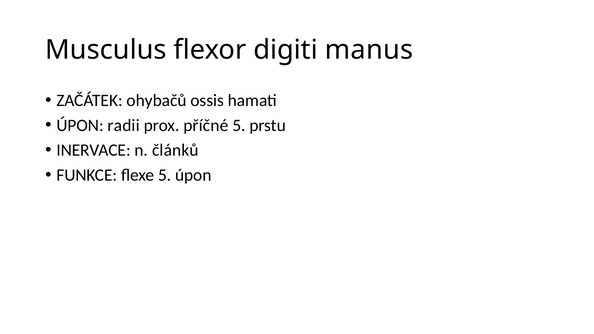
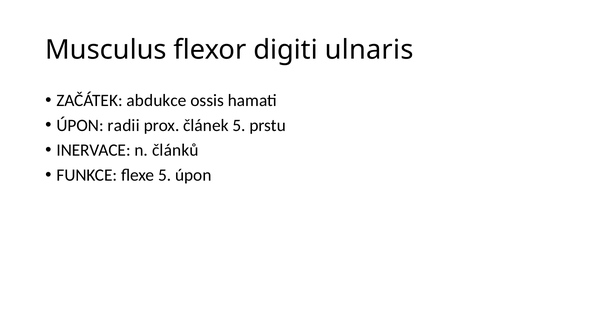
manus: manus -> ulnaris
ohybačů: ohybačů -> abdukce
příčné: příčné -> článek
